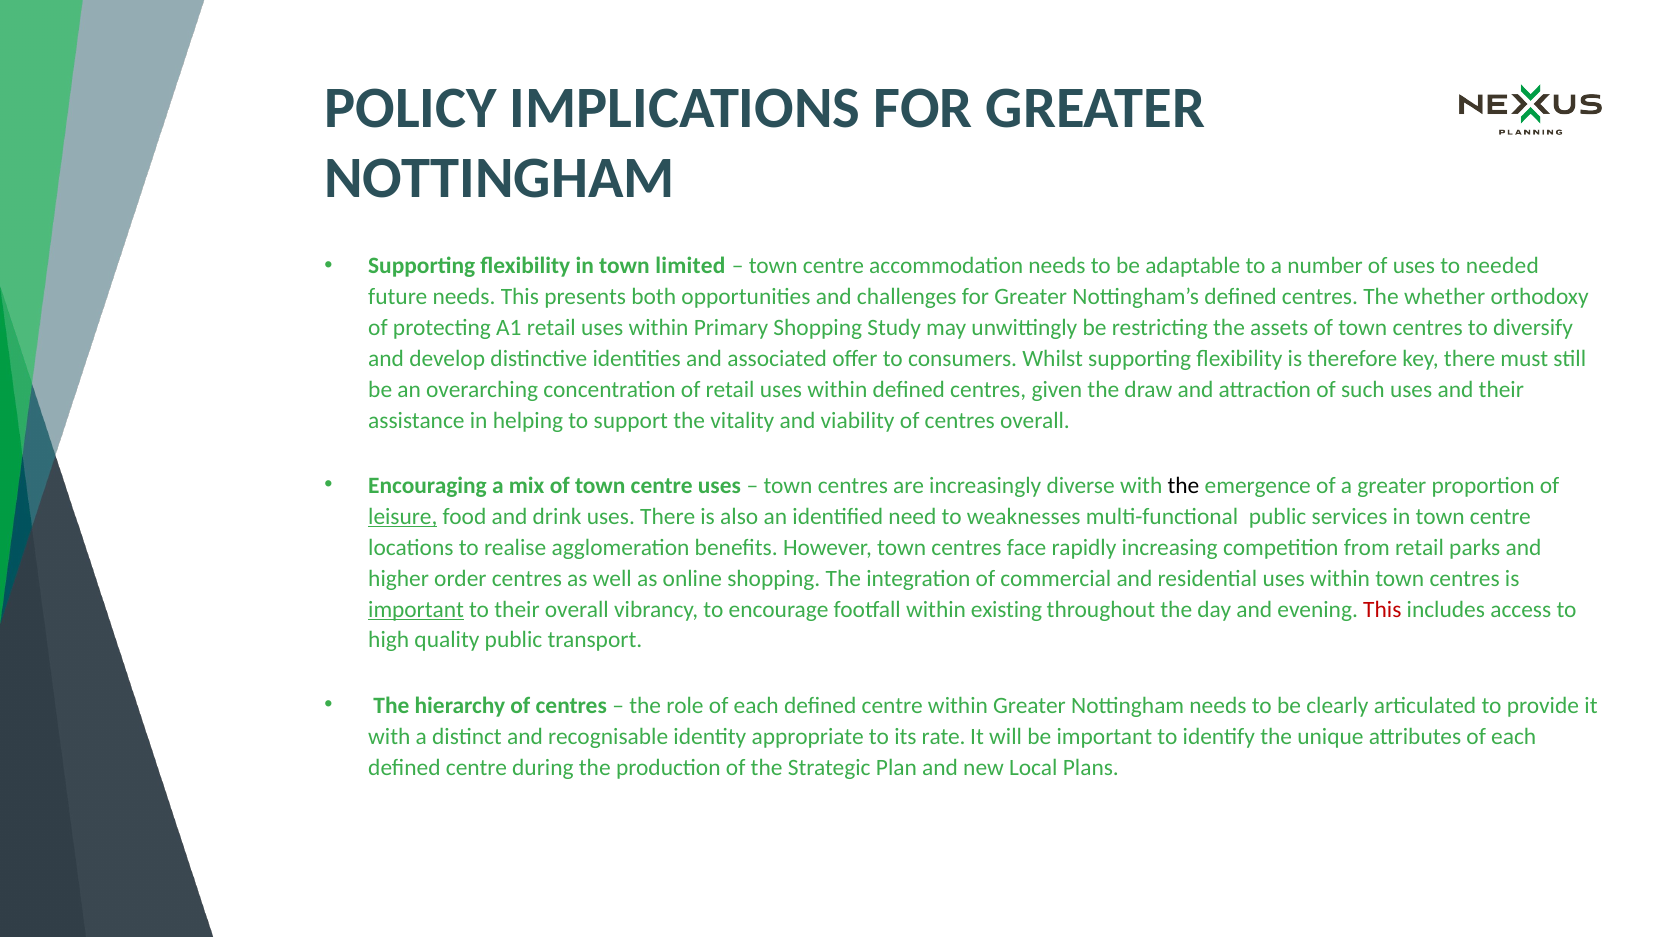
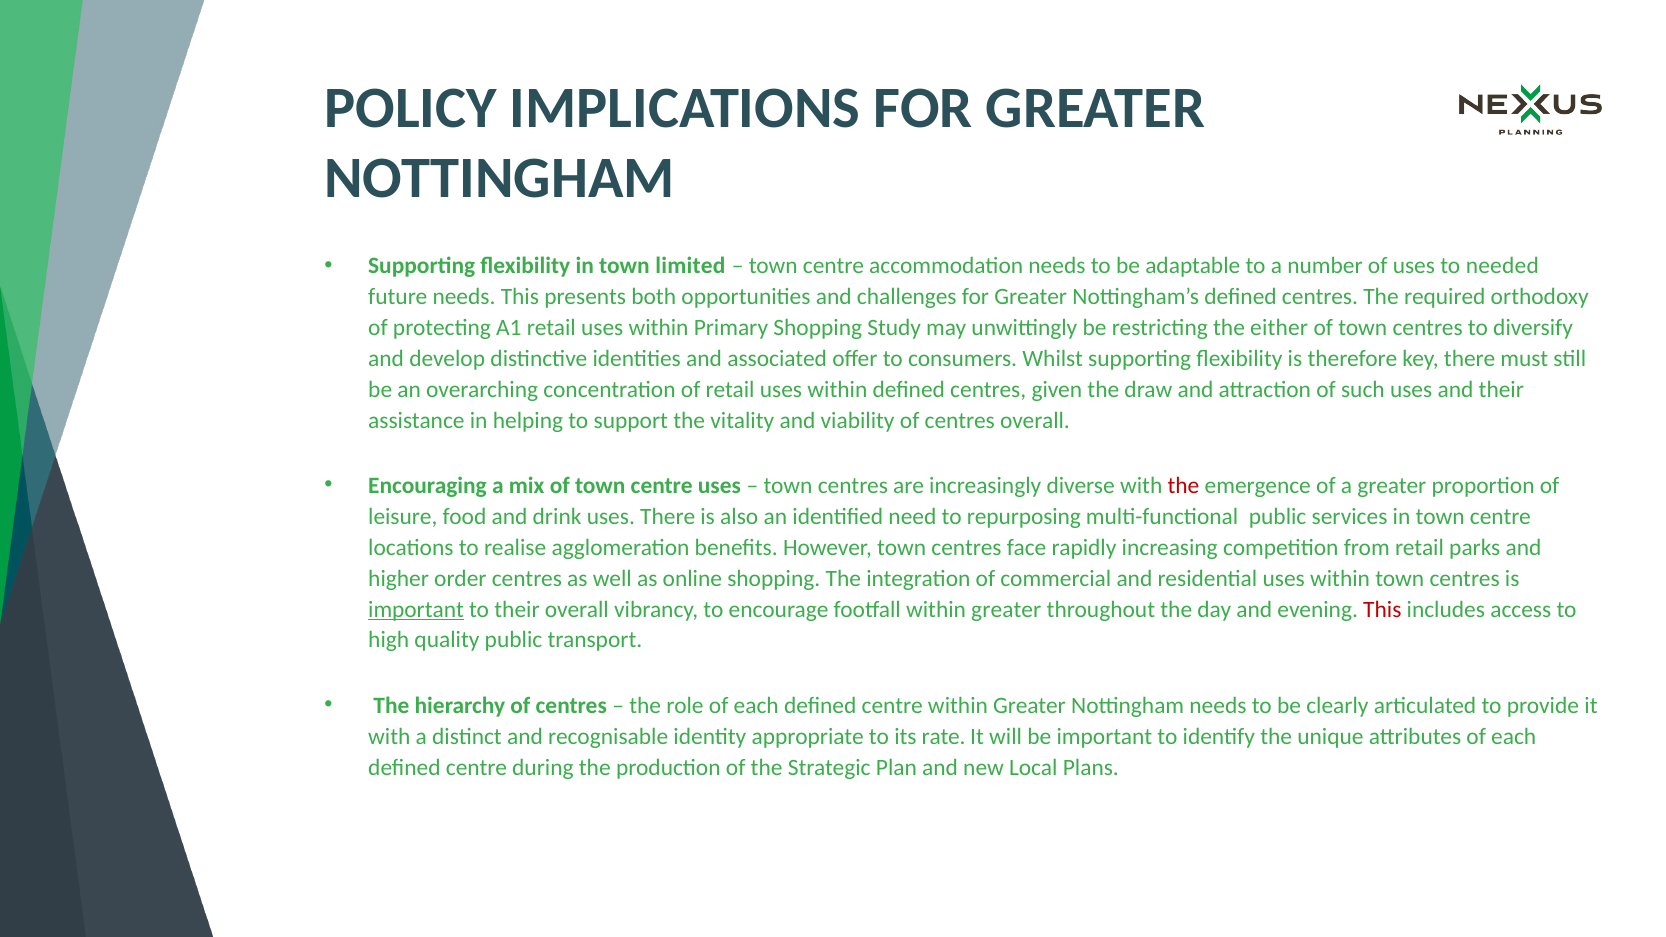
whether: whether -> required
assets: assets -> either
the at (1183, 486) colour: black -> red
leisure underline: present -> none
weaknesses: weaknesses -> repurposing
footfall within existing: existing -> greater
